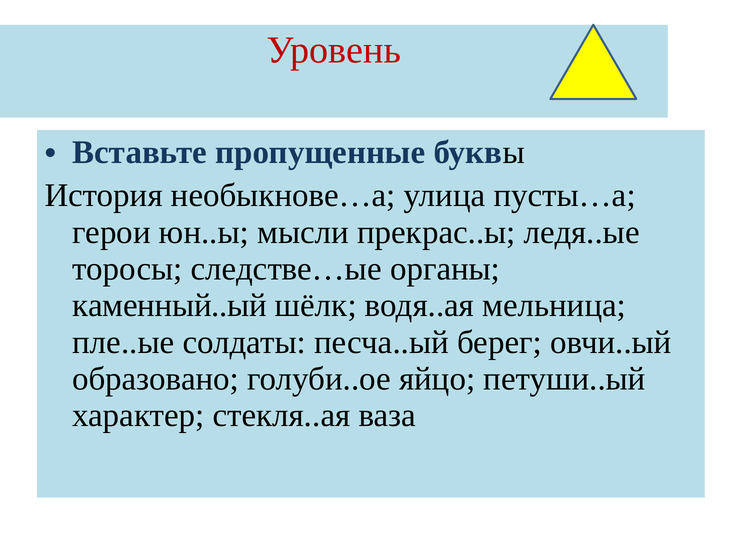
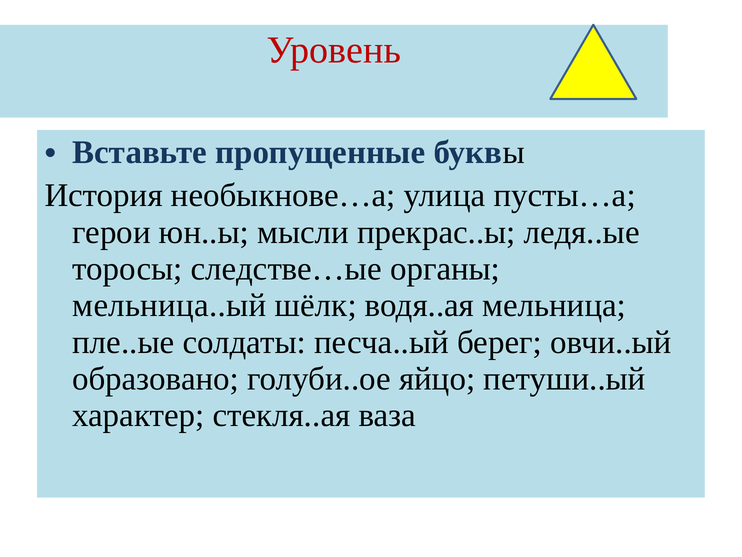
каменный..ый: каменный..ый -> мельница..ый
